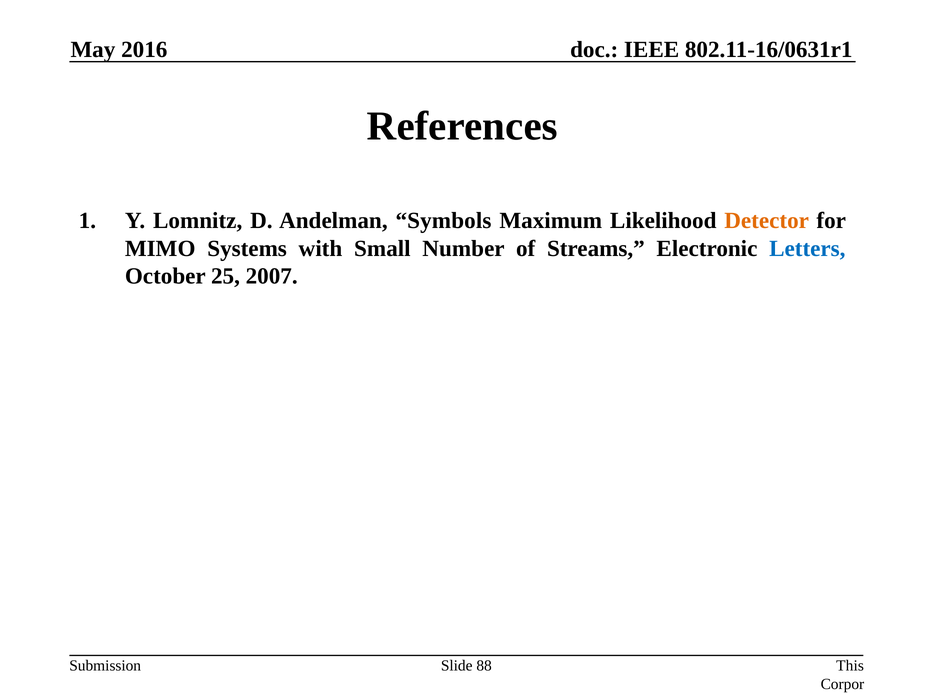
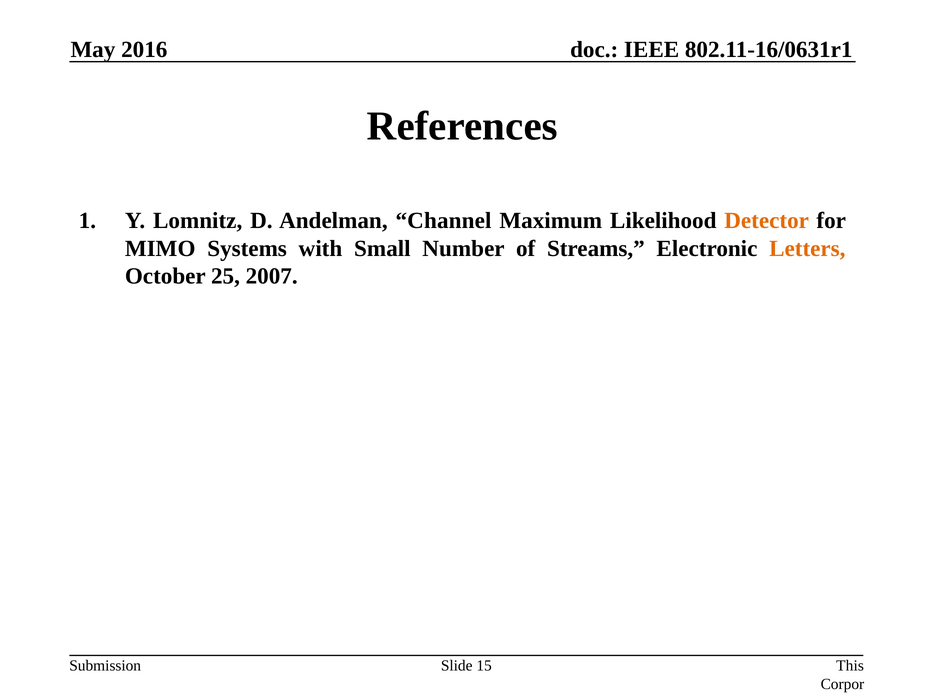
Symbols: Symbols -> Channel
Letters colour: blue -> orange
88: 88 -> 15
